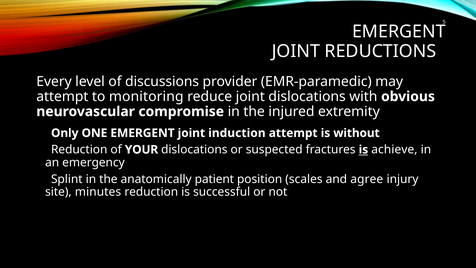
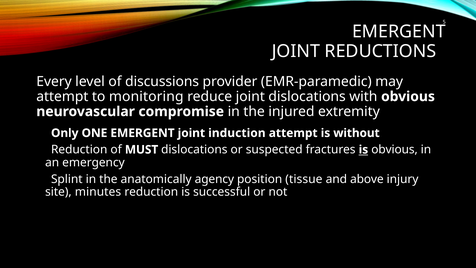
YOUR: YOUR -> MUST
is achieve: achieve -> obvious
patient: patient -> agency
scales: scales -> tissue
agree: agree -> above
